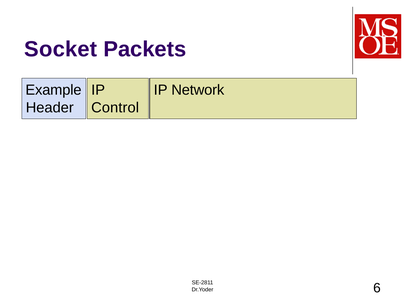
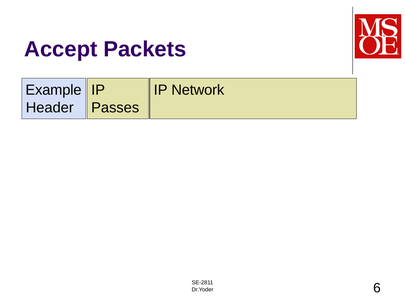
Socket: Socket -> Accept
Control: Control -> Passes
